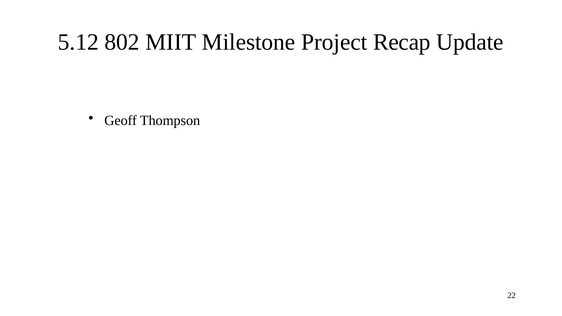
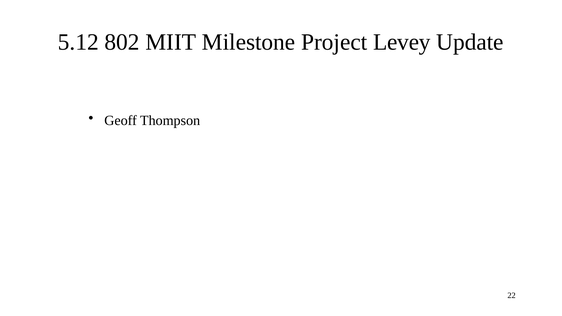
Recap: Recap -> Levey
